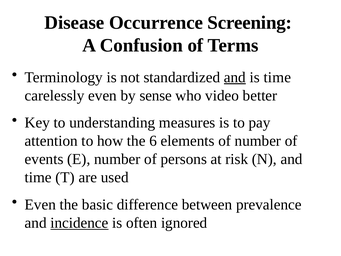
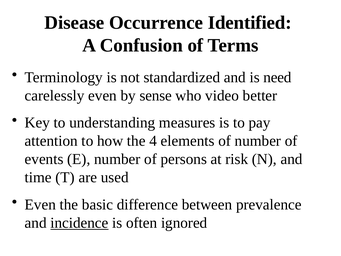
Screening: Screening -> Identified
and at (235, 77) underline: present -> none
is time: time -> need
6: 6 -> 4
